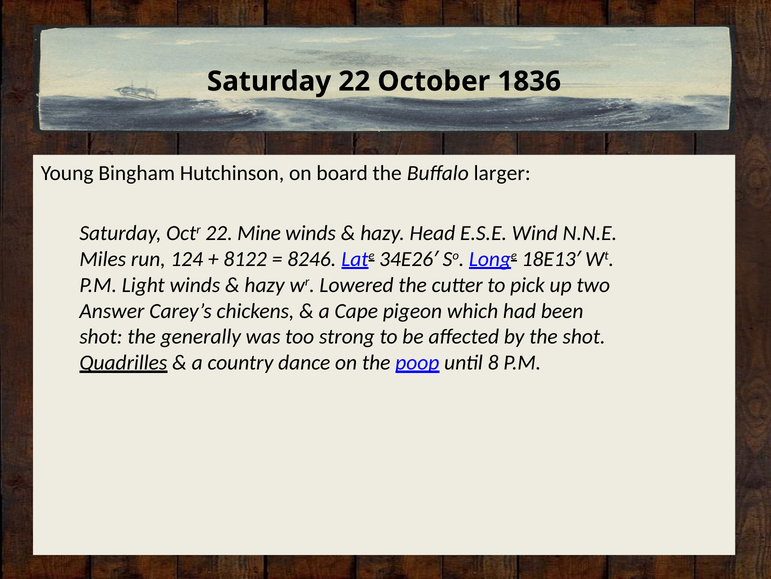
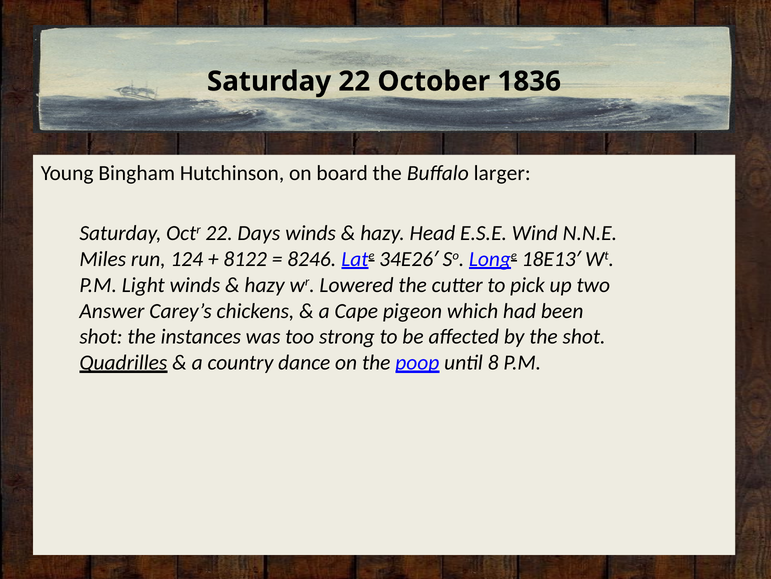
Mine: Mine -> Days
generally: generally -> instances
